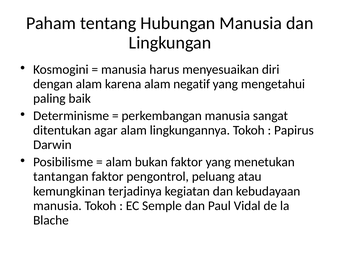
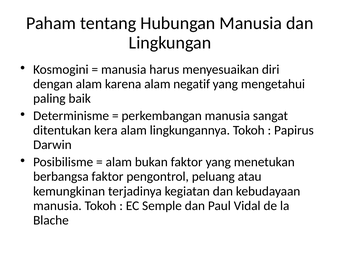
agar: agar -> kera
tantangan: tantangan -> berbangsa
